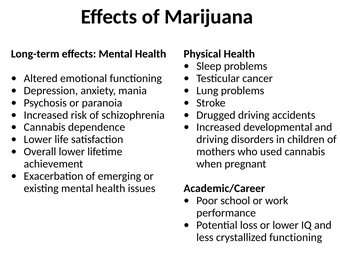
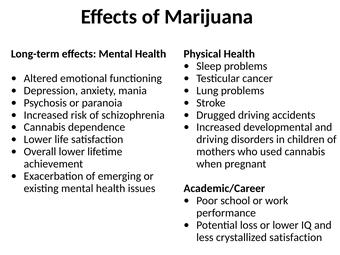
crystallized functioning: functioning -> satisfaction
